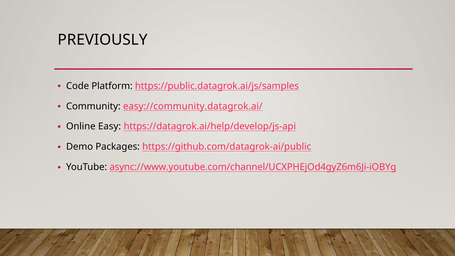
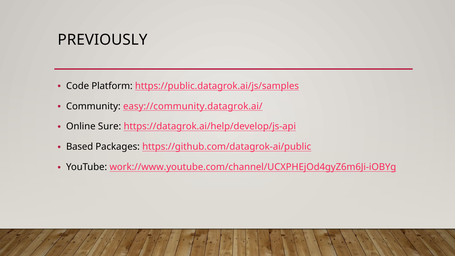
Easy: Easy -> Sure
Demo: Demo -> Based
async://www.youtube.com/channel/UCXPHEjOd4gyZ6m6Ji-iOBYg: async://www.youtube.com/channel/UCXPHEjOd4gyZ6m6Ji-iOBYg -> work://www.youtube.com/channel/UCXPHEjOd4gyZ6m6Ji-iOBYg
